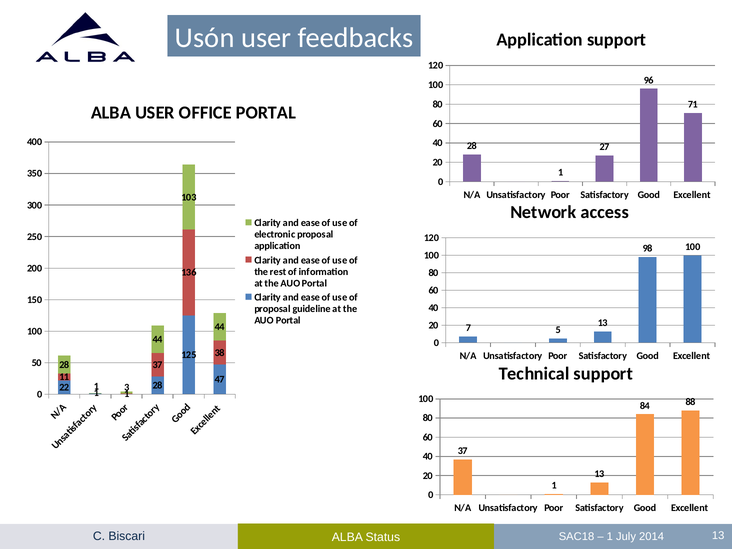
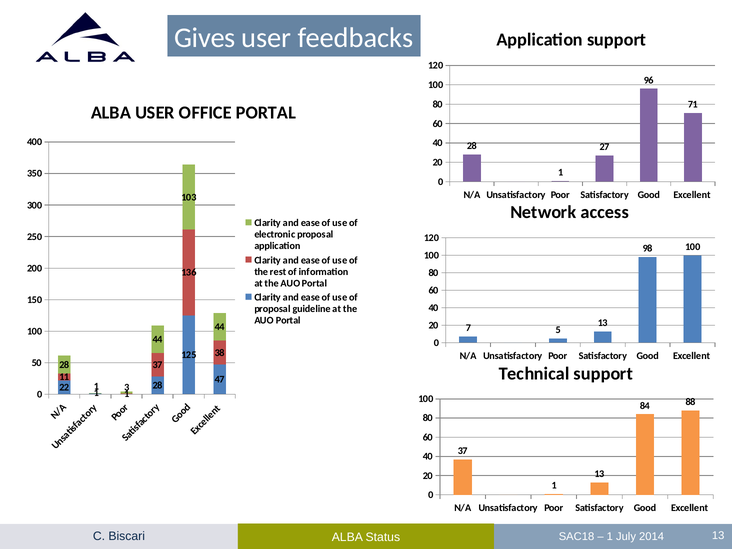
Usón: Usón -> Gives
